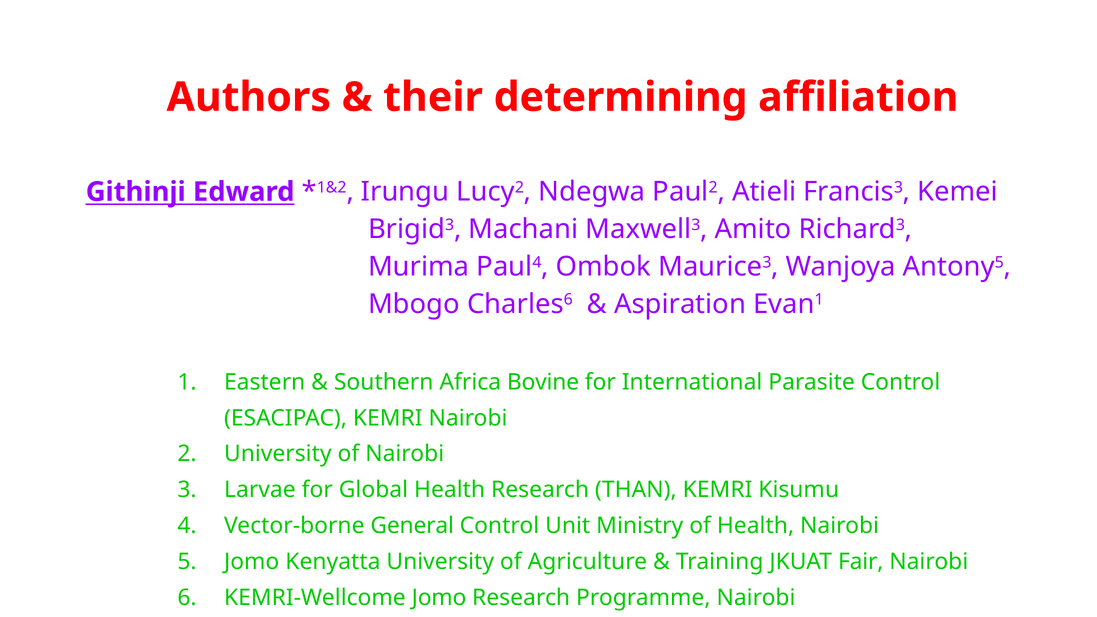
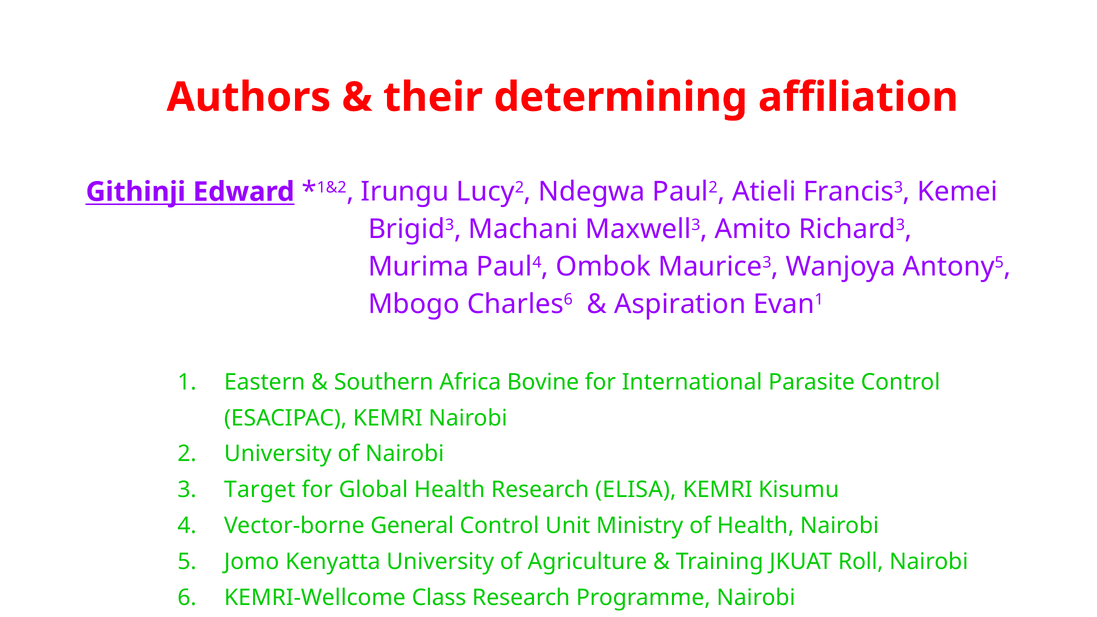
Larvae: Larvae -> Target
THAN: THAN -> ELISA
Fair: Fair -> Roll
KEMRI-Wellcome Jomo: Jomo -> Class
